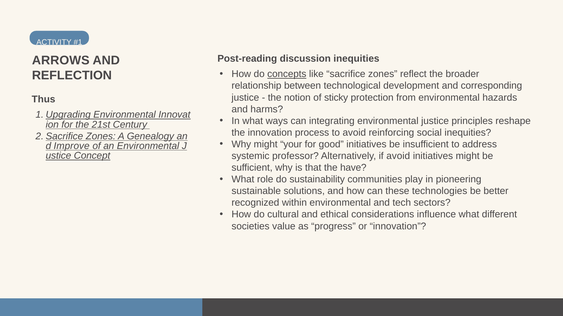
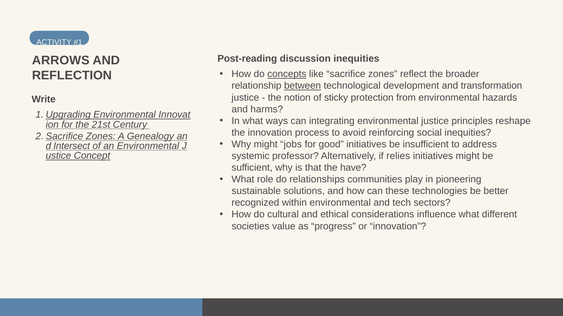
between underline: none -> present
corresponding: corresponding -> transformation
Thus: Thus -> Write
your: your -> jobs
Improve: Improve -> Intersect
if avoid: avoid -> relies
sustainability: sustainability -> relationships
